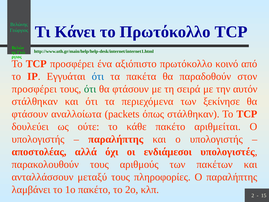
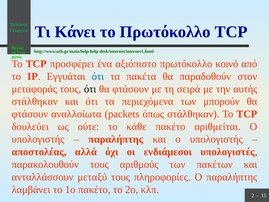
προσφέρει at (34, 89): προσφέρει -> μεταφοράς
ότι at (90, 89) colour: green -> black
αυτόν: αυτόν -> αυτής
ξεκίνησε: ξεκίνησε -> μπορούν
